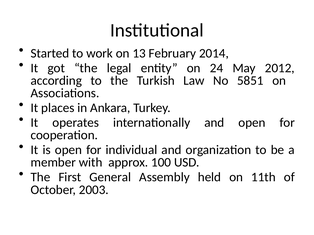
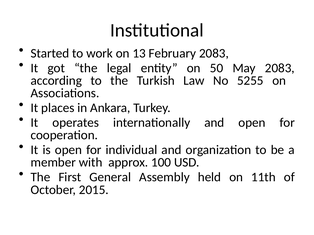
February 2014: 2014 -> 2083
24: 24 -> 50
May 2012: 2012 -> 2083
5851: 5851 -> 5255
2003: 2003 -> 2015
